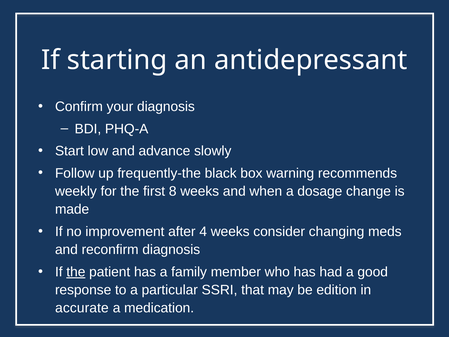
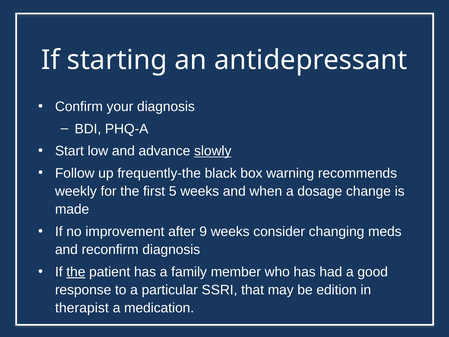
slowly underline: none -> present
8: 8 -> 5
4: 4 -> 9
accurate: accurate -> therapist
